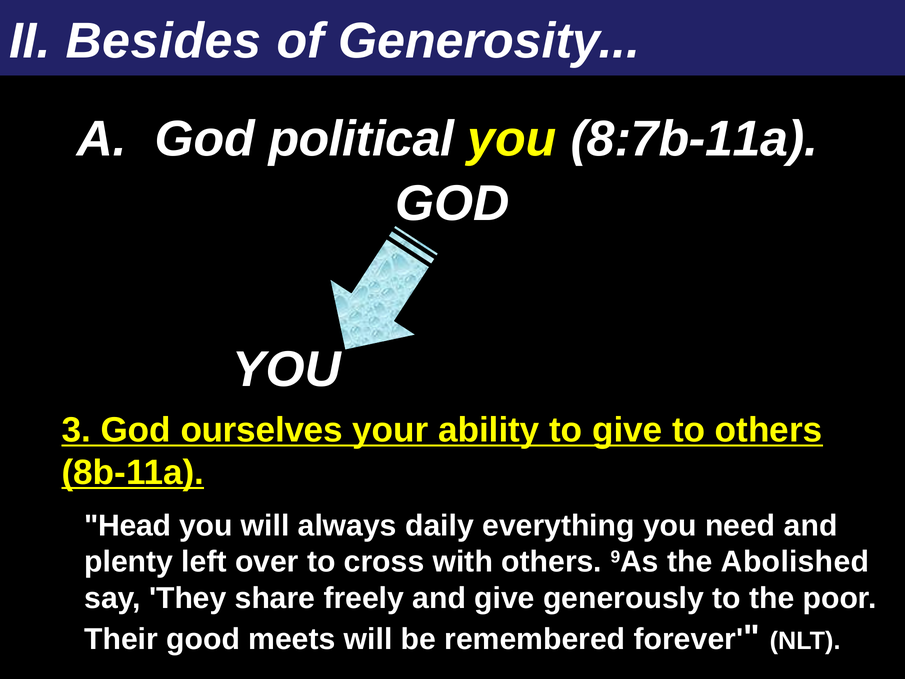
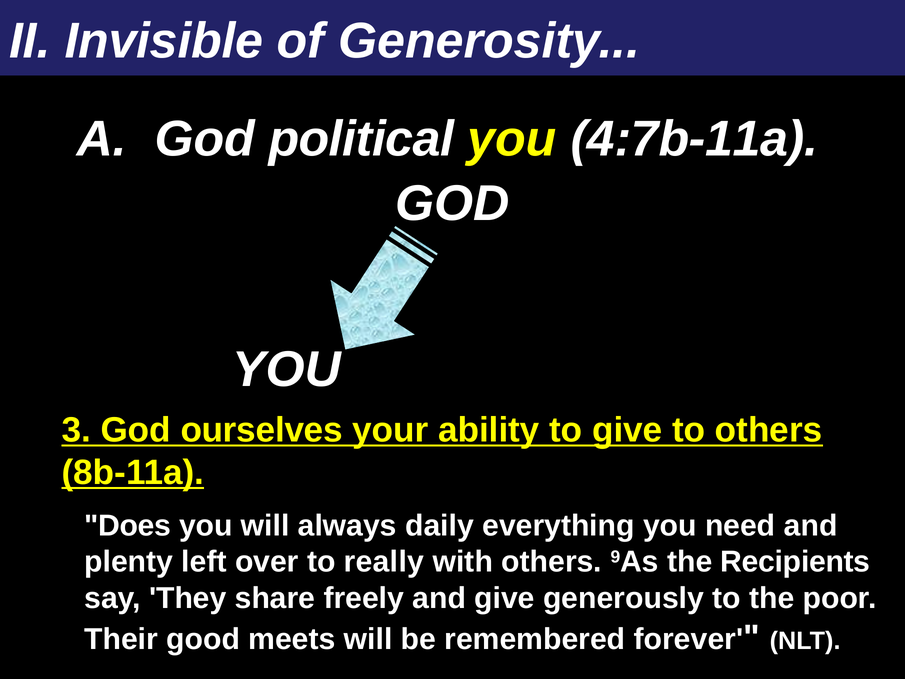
Besides: Besides -> Invisible
8:7b-11a: 8:7b-11a -> 4:7b-11a
Head: Head -> Does
cross: cross -> really
Abolished: Abolished -> Recipients
